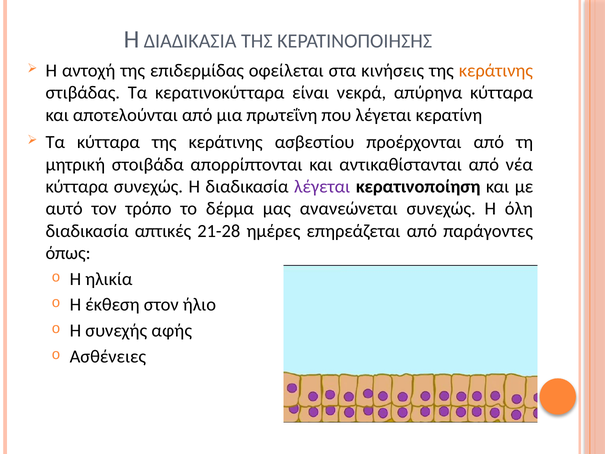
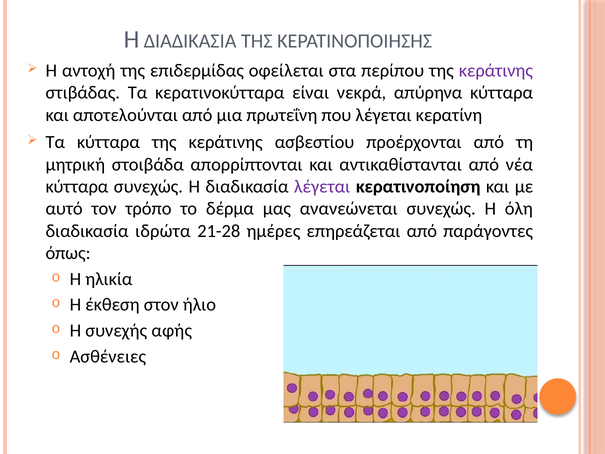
κινήσεις: κινήσεις -> περίπου
κεράτινης at (496, 71) colour: orange -> purple
απτικές: απτικές -> ιδρώτα
